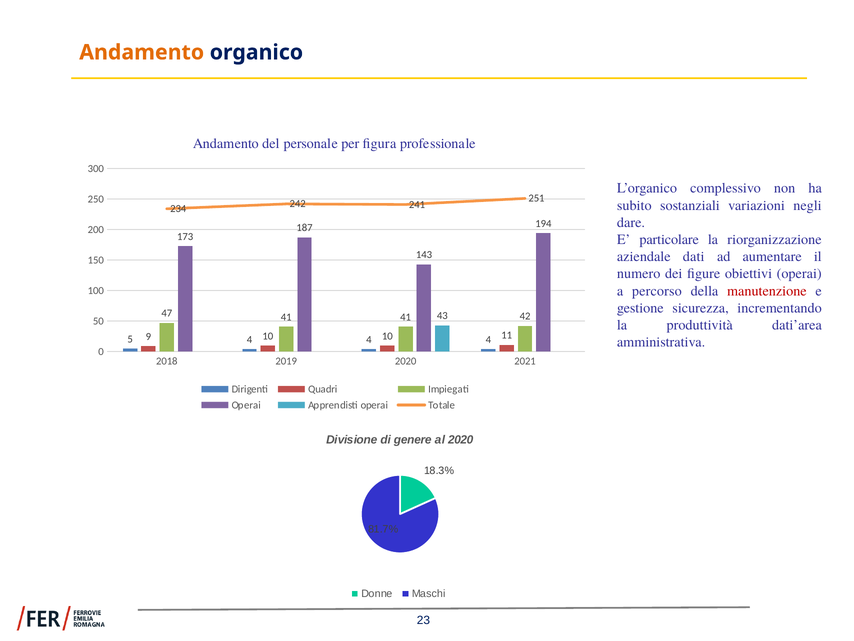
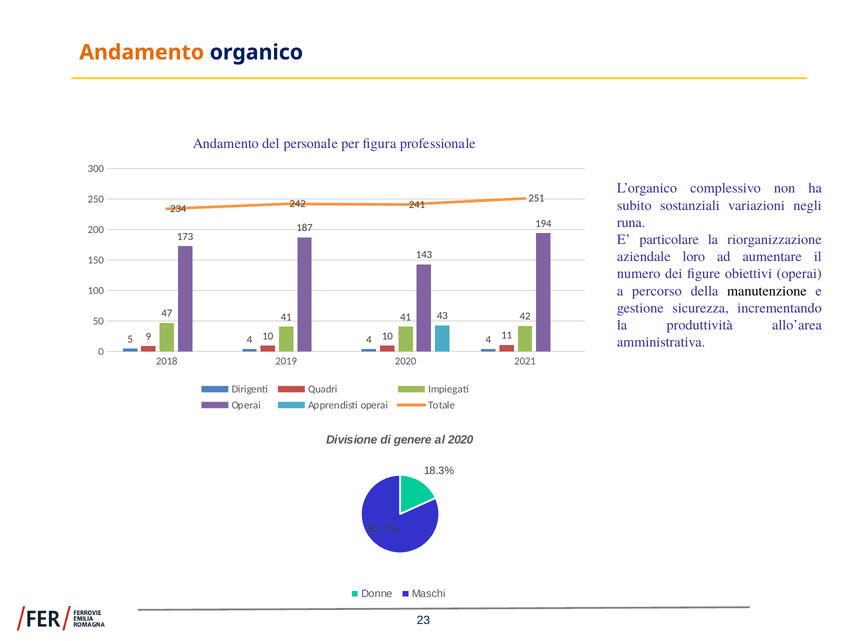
dare: dare -> runa
dati: dati -> loro
manutenzione colour: red -> black
dati’area: dati’area -> allo’area
